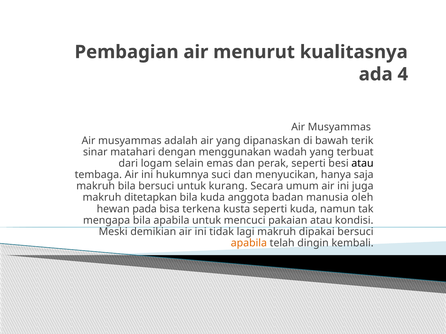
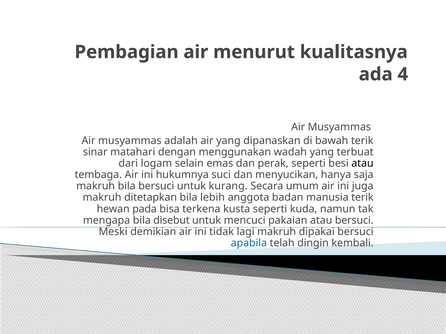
bila kuda: kuda -> lebih
manusia oleh: oleh -> terik
bila apabila: apabila -> disebut
atau kondisi: kondisi -> bersuci
apabila at (249, 243) colour: orange -> blue
